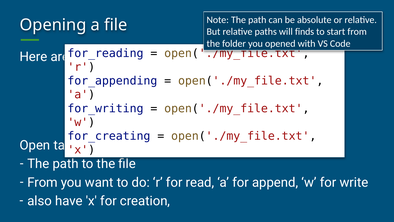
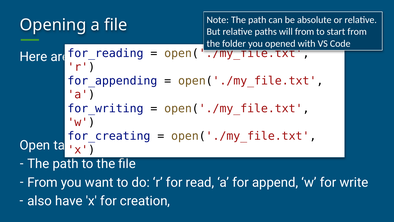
will finds: finds -> from
